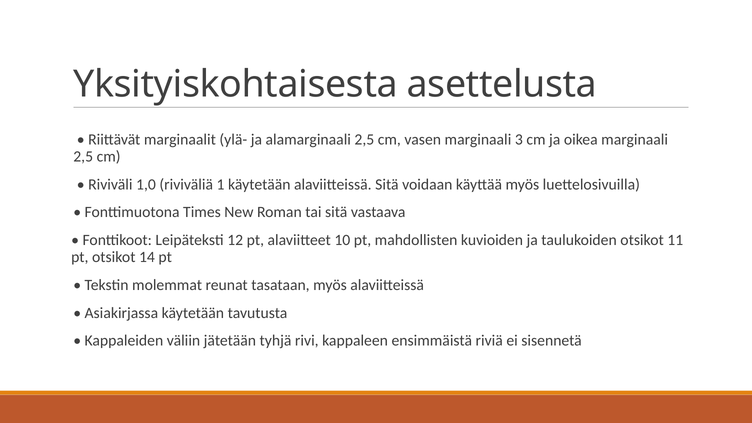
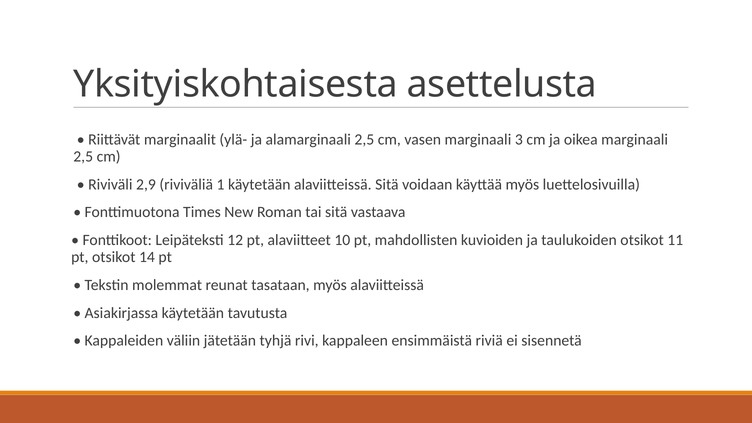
1,0: 1,0 -> 2,9
